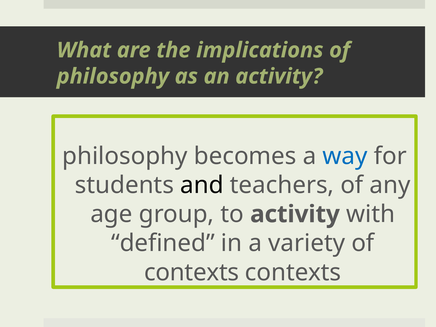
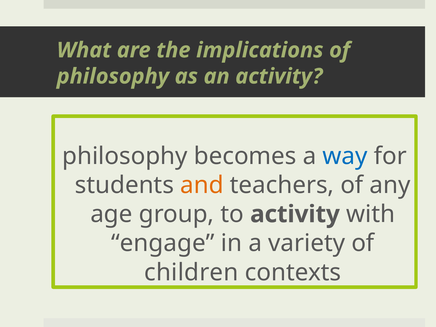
and colour: black -> orange
defined: defined -> engage
contexts at (192, 272): contexts -> children
